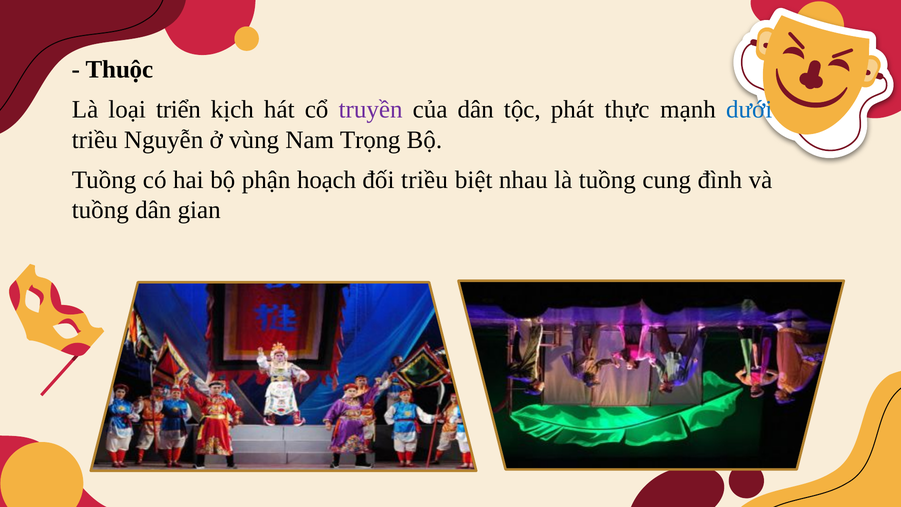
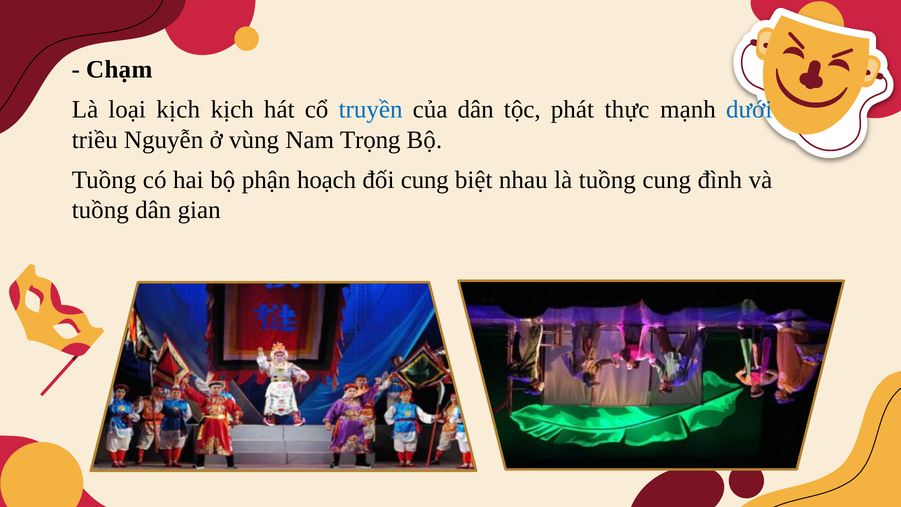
Thuộc: Thuộc -> Chạm
loại triển: triển -> kịch
truyền colour: purple -> blue
đối triều: triều -> cung
